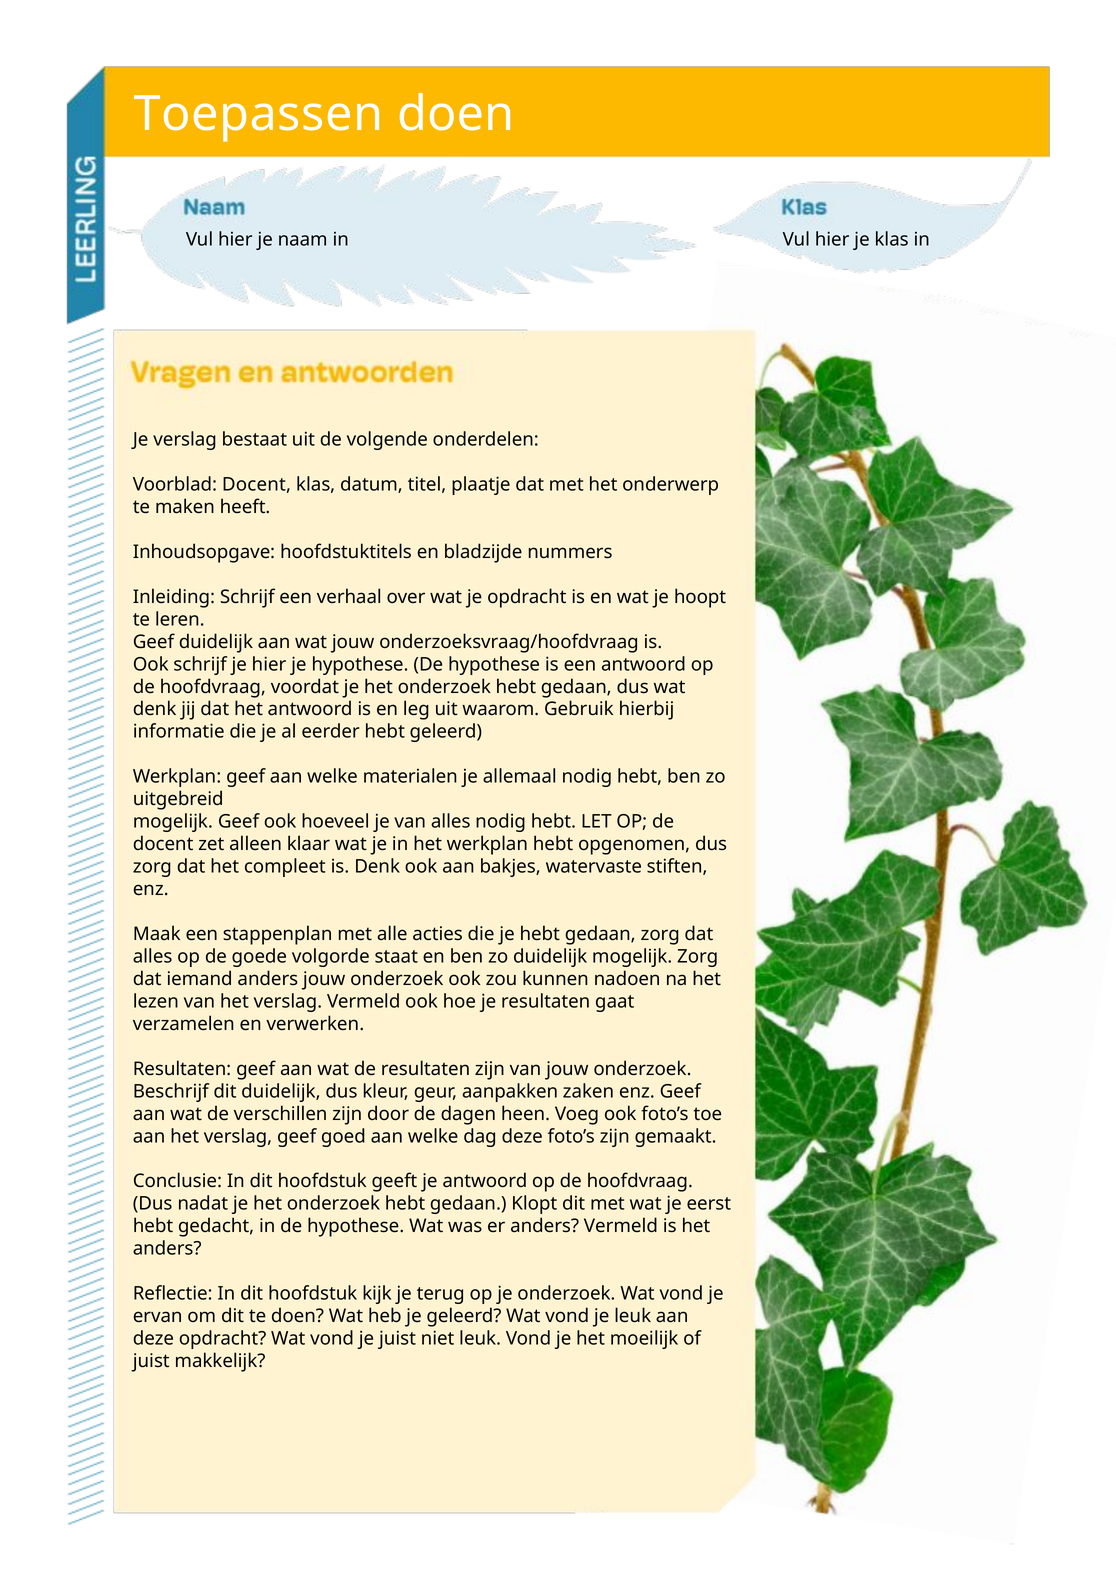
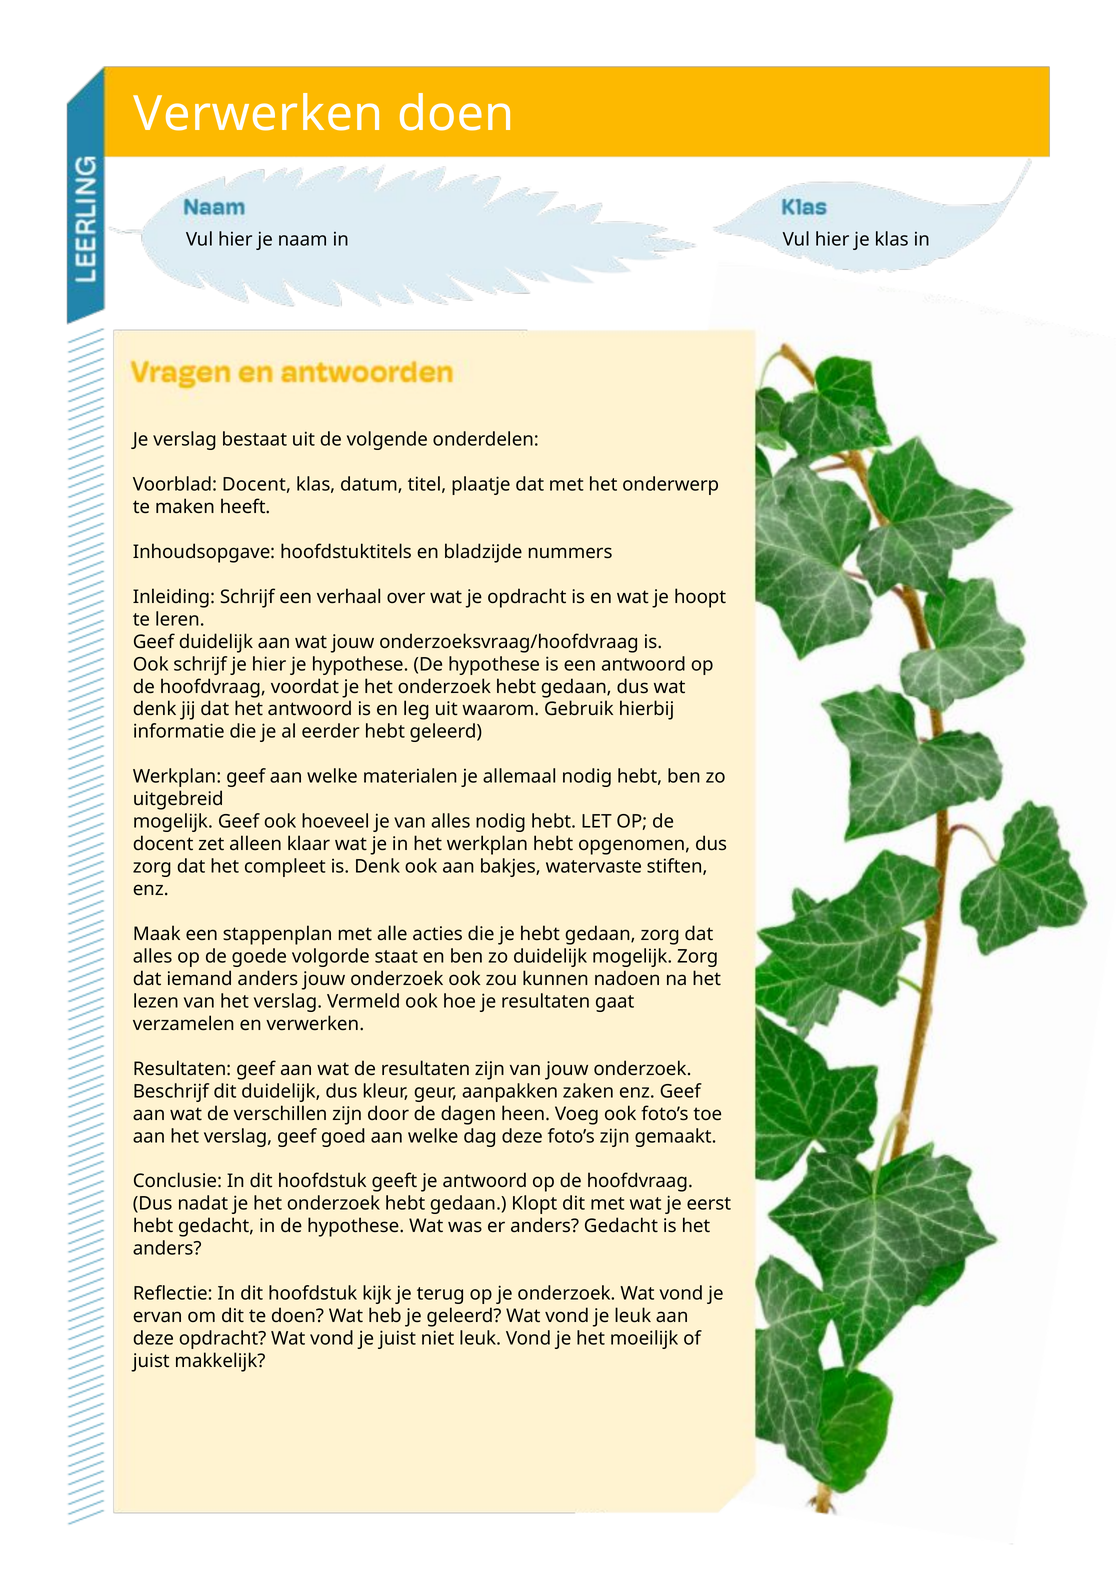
Toepassen at (258, 114): Toepassen -> Verwerken
anders Vermeld: Vermeld -> Gedacht
